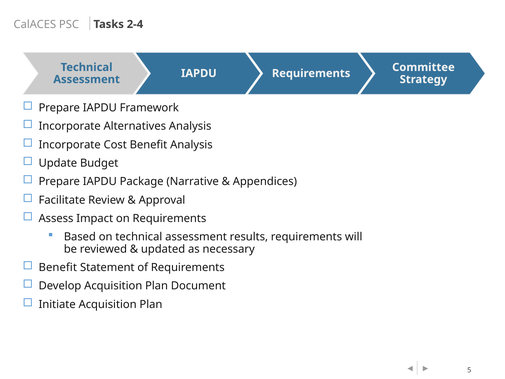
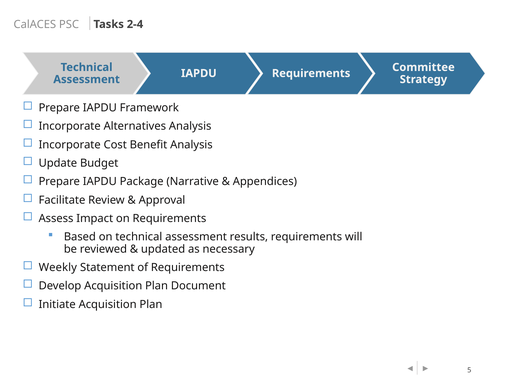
Benefit at (58, 267): Benefit -> Weekly
